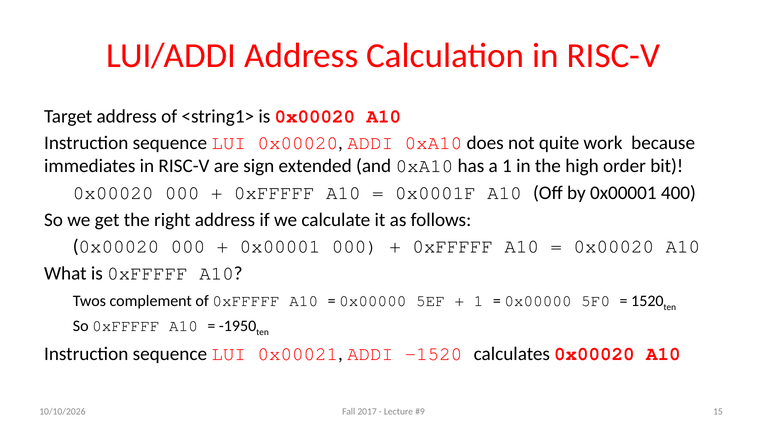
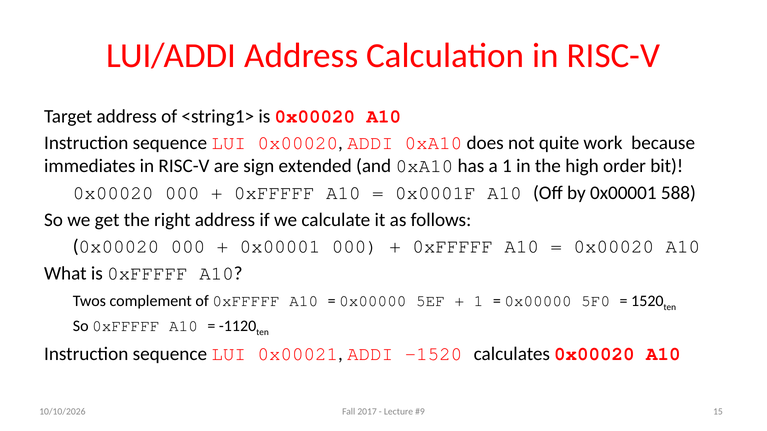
400: 400 -> 588
-1950: -1950 -> -1120
